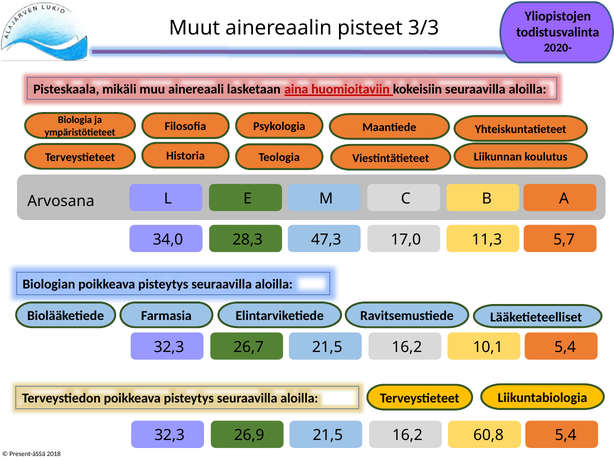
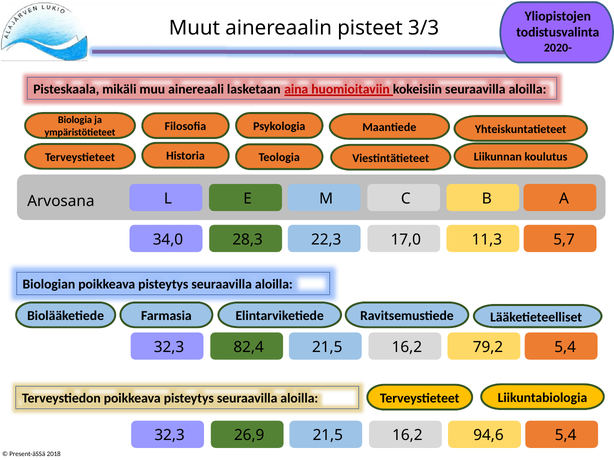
47,3: 47,3 -> 22,3
26,7: 26,7 -> 82,4
10,1: 10,1 -> 79,2
60,8: 60,8 -> 94,6
